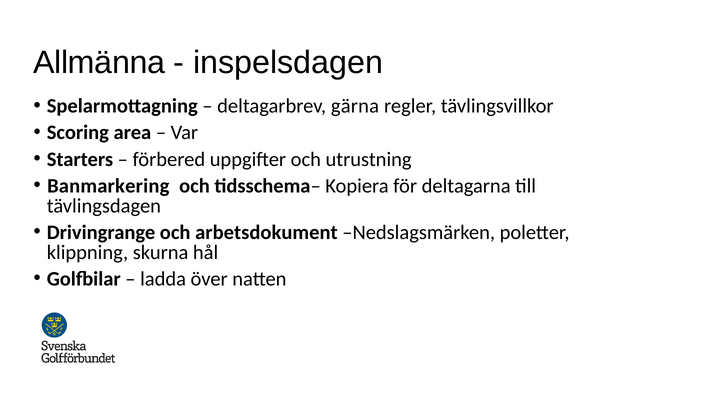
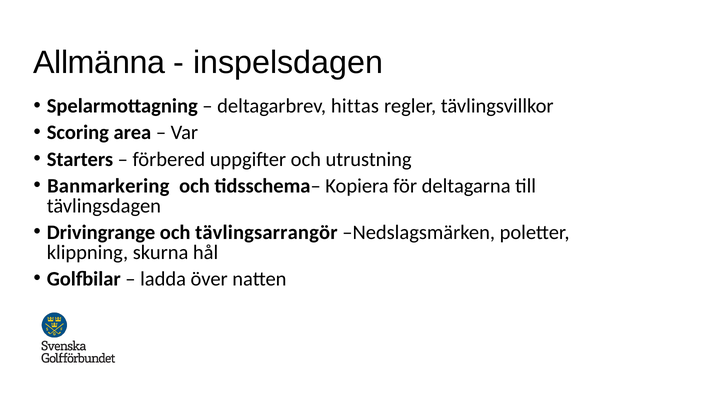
gärna: gärna -> hittas
arbetsdokument: arbetsdokument -> tävlingsarrangör
